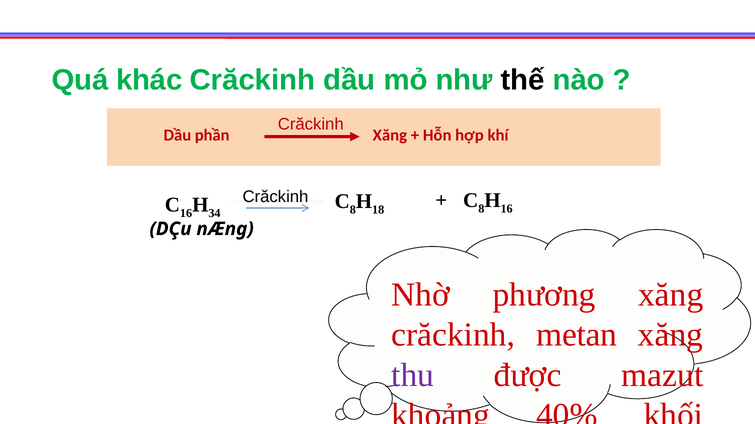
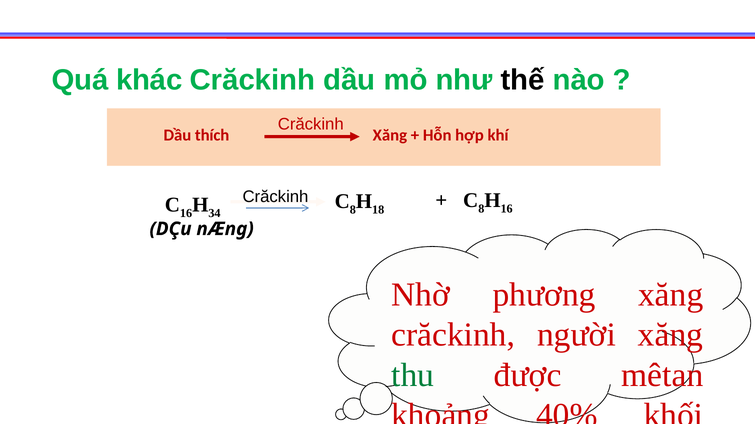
phần: phần -> thích
metan: metan -> người
thu colour: purple -> green
mazut: mazut -> mêtan
